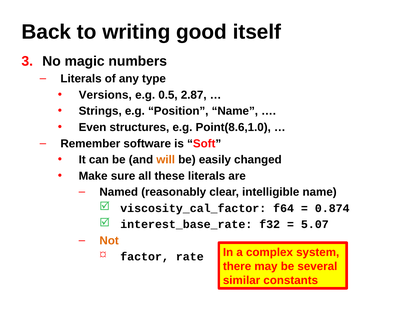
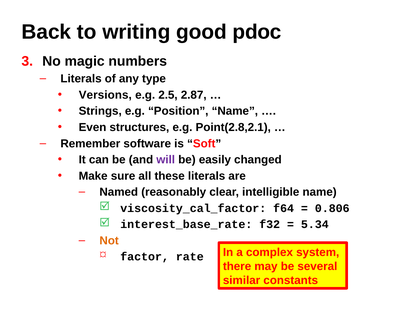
itself: itself -> pdoc
0.5: 0.5 -> 2.5
Point(8.6,1.0: Point(8.6,1.0 -> Point(2.8,2.1
will colour: orange -> purple
0.874: 0.874 -> 0.806
5.07: 5.07 -> 5.34
